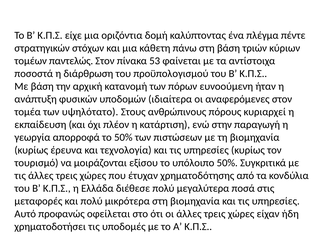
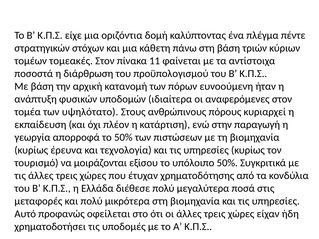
παντελώς: παντελώς -> τομεακές
53: 53 -> 11
